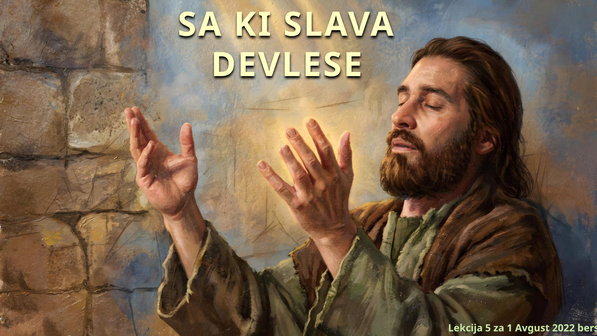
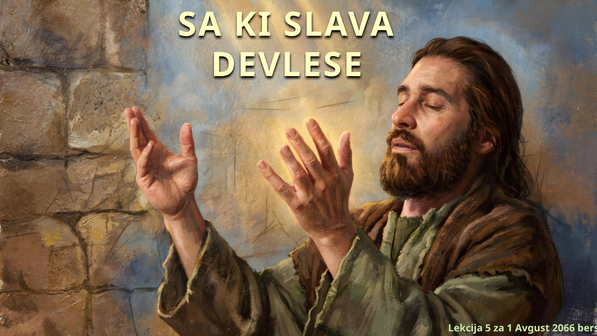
2022: 2022 -> 2066
